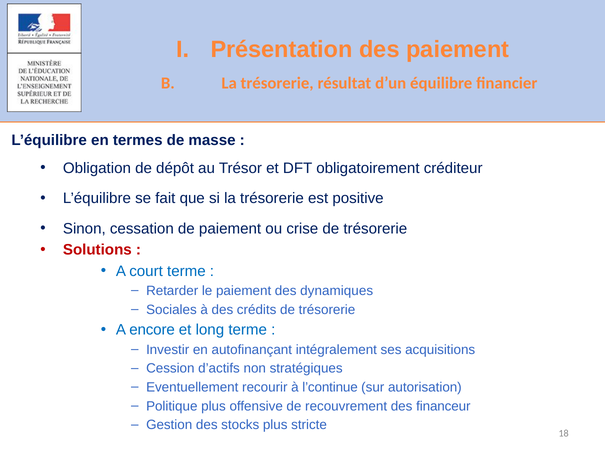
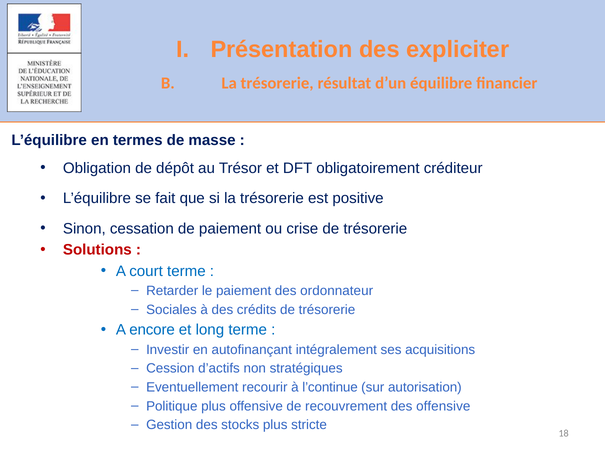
des paiement: paiement -> expliciter
dynamiques: dynamiques -> ordonnateur
des financeur: financeur -> offensive
